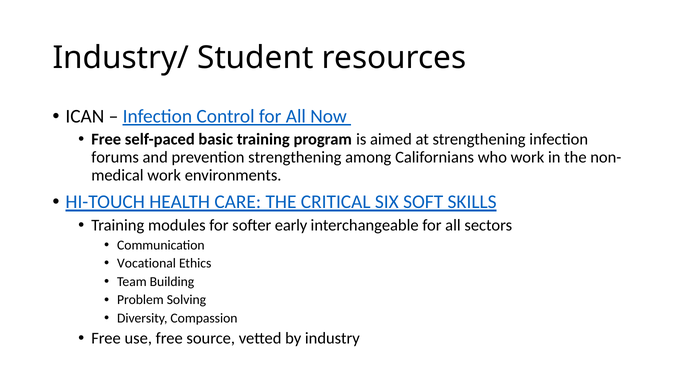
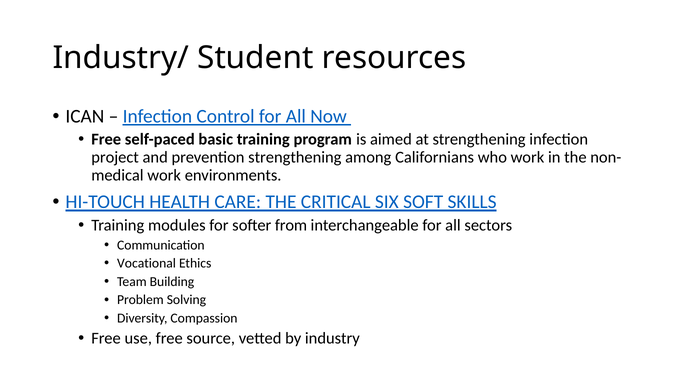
forums: forums -> project
early: early -> from
